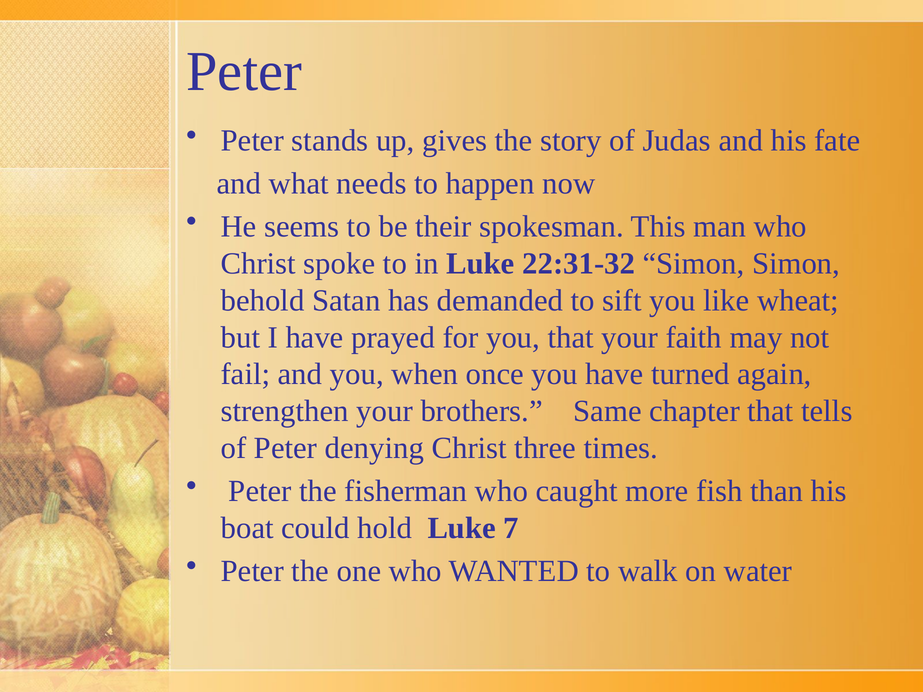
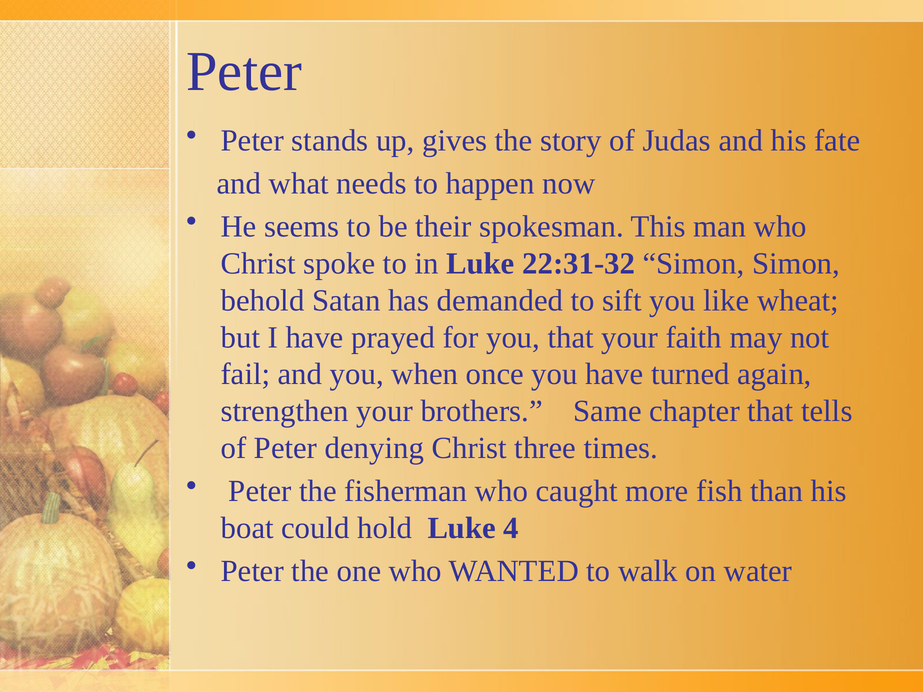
7: 7 -> 4
